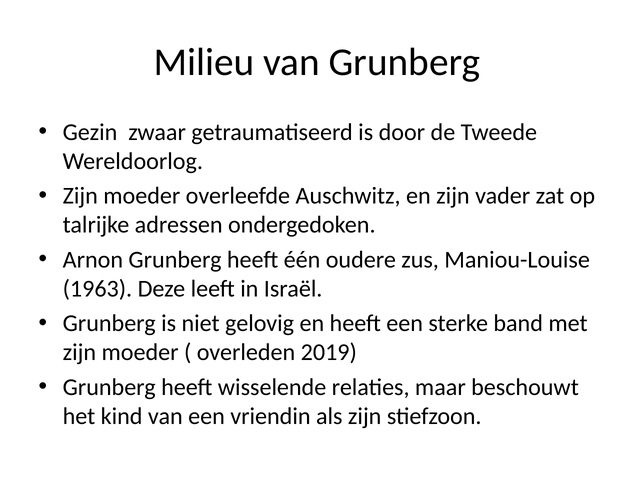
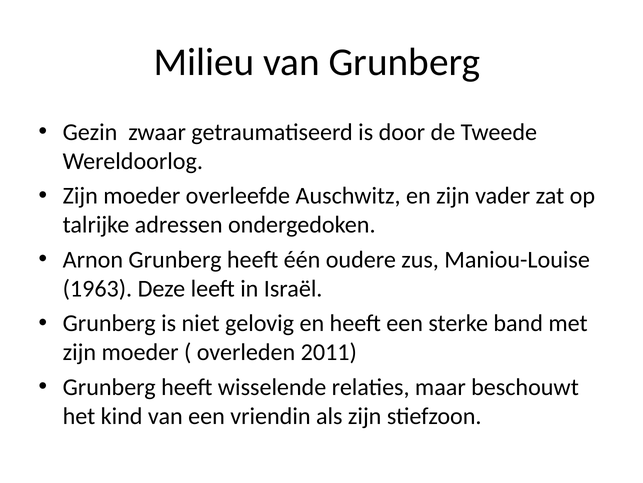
2019: 2019 -> 2011
